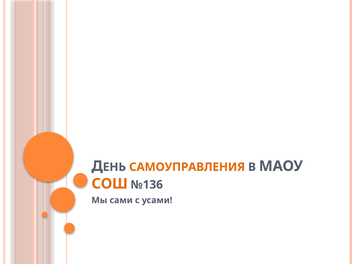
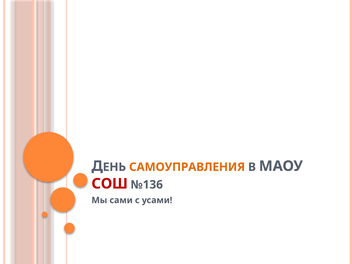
СОШ colour: orange -> red
